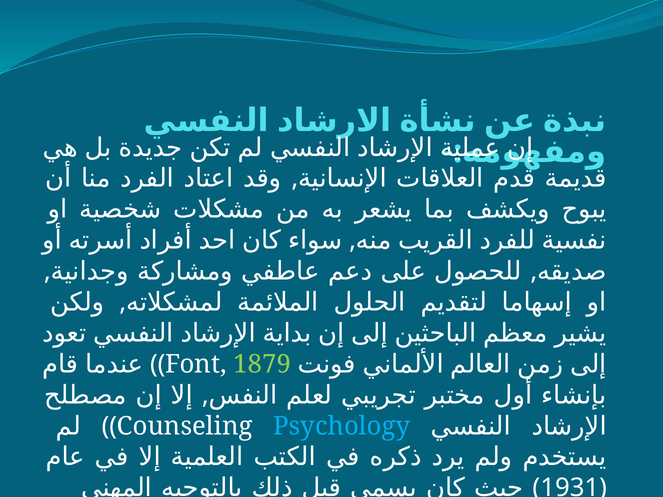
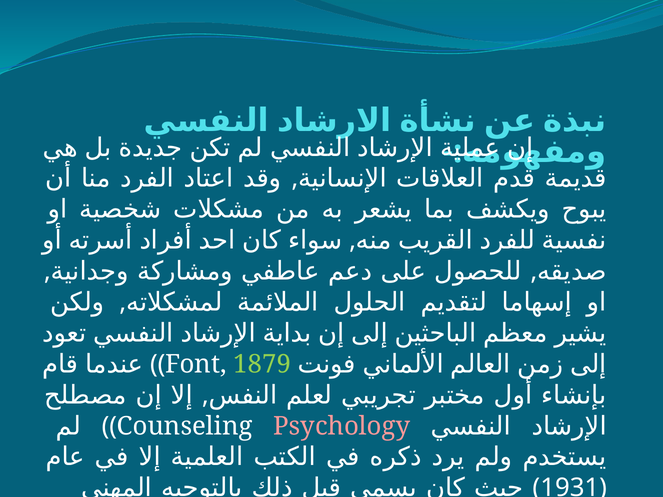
Psychology colour: light blue -> pink
